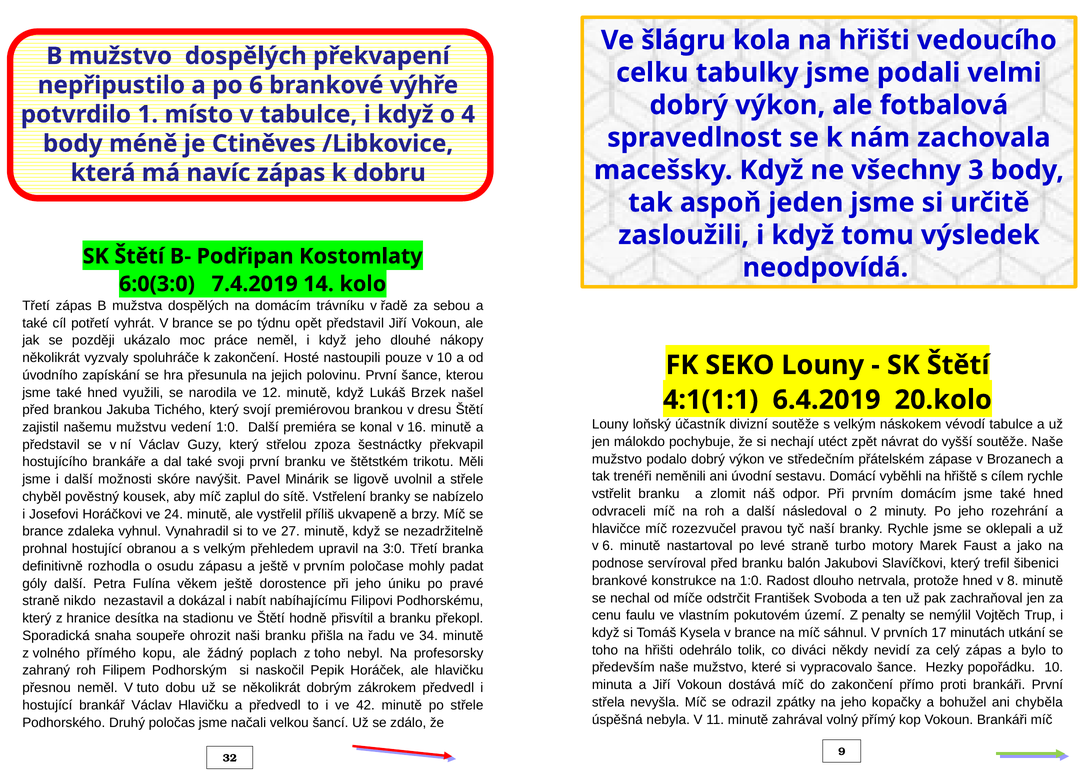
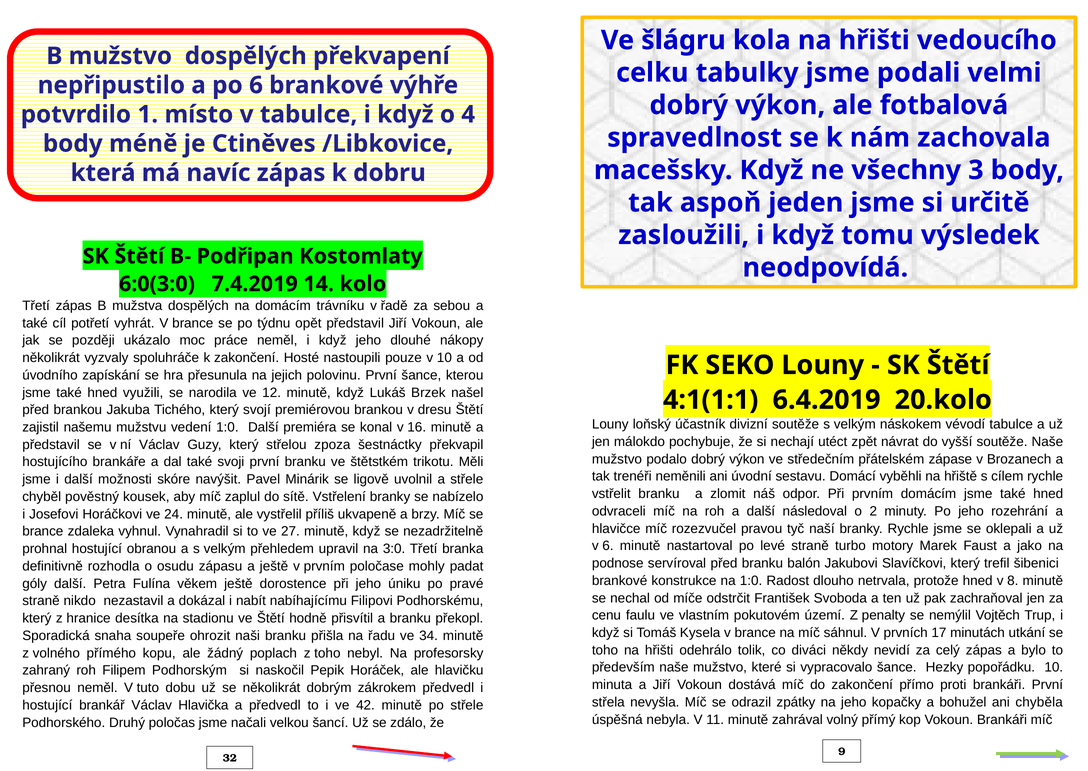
Václav Hlavičku: Hlavičku -> Hlavička
